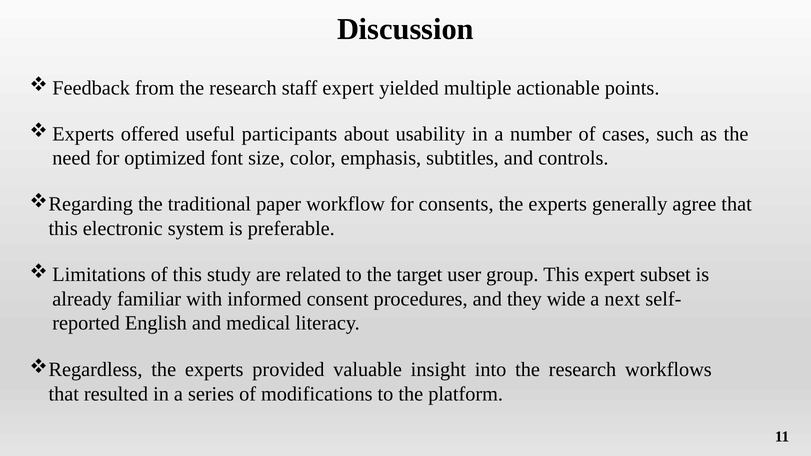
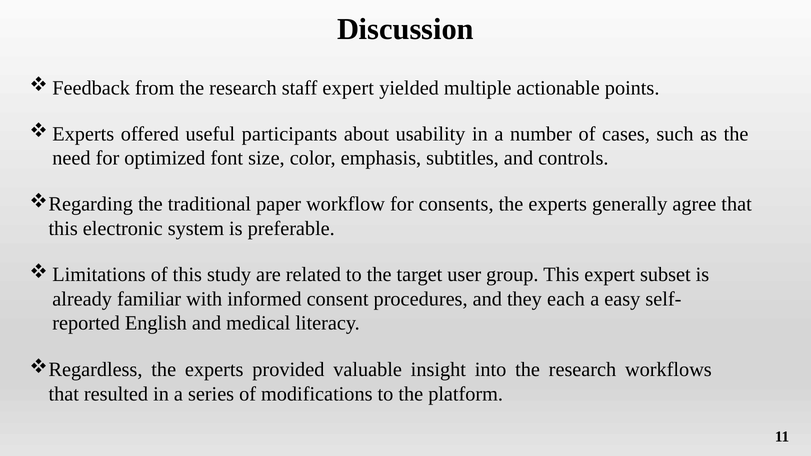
wide: wide -> each
next: next -> easy
